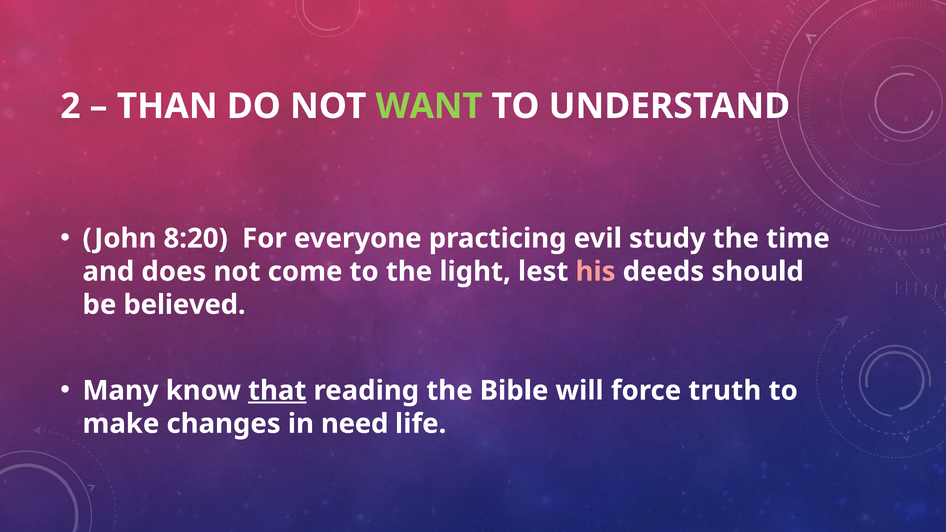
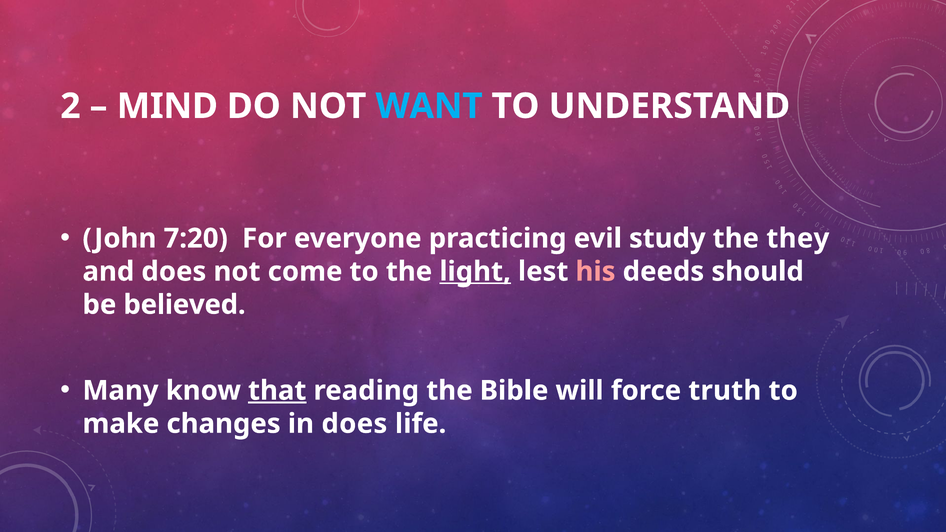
THAN: THAN -> MIND
WANT colour: light green -> light blue
8:20: 8:20 -> 7:20
time: time -> they
light underline: none -> present
in need: need -> does
